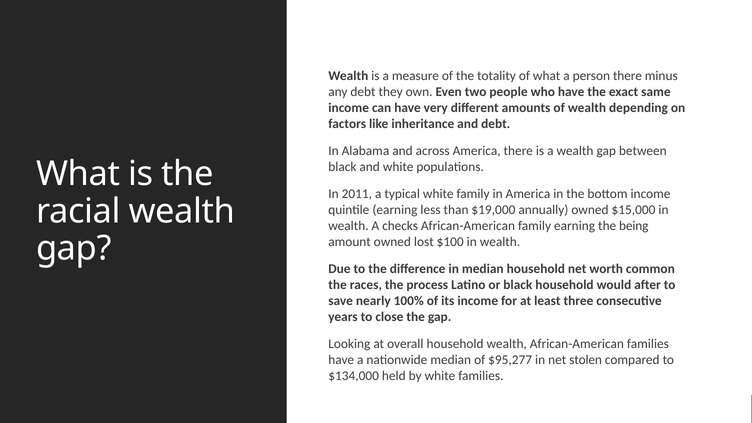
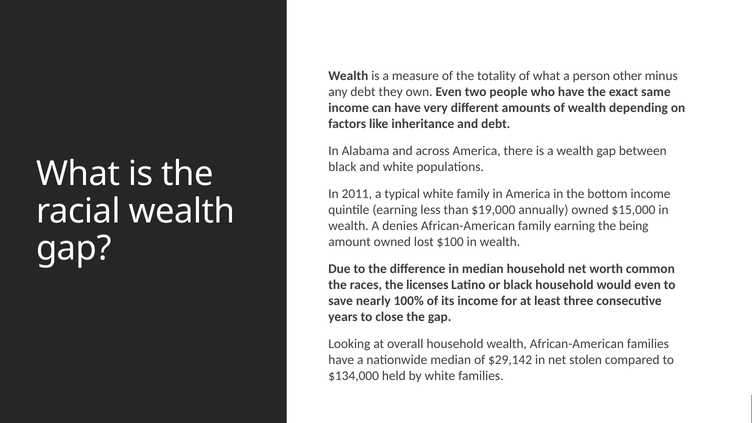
person there: there -> other
checks: checks -> denies
process: process -> licenses
would after: after -> even
$95,277: $95,277 -> $29,142
